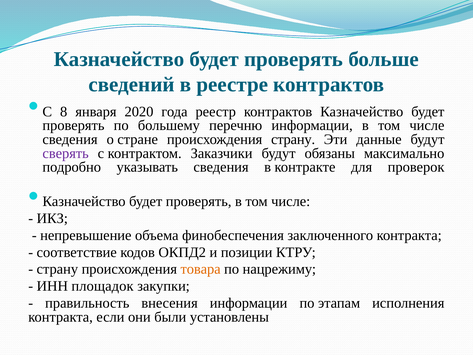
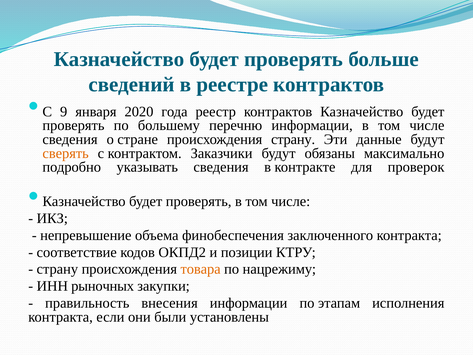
8: 8 -> 9
сверять colour: purple -> orange
площадок: площадок -> рыночных
